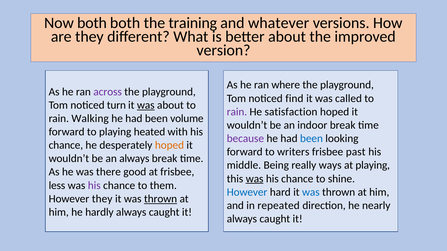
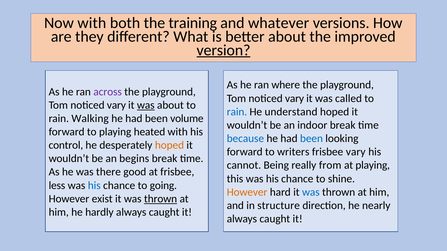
Now both: both -> with
version underline: none -> present
find at (294, 99): find -> vary
turn at (116, 105): turn -> vary
rain at (237, 112) colour: purple -> blue
satisfaction: satisfaction -> understand
because colour: purple -> blue
chance at (66, 145): chance -> control
frisbee past: past -> vary
an always: always -> begins
middle: middle -> cannot
ways: ways -> from
was at (255, 179) underline: present -> none
his at (94, 186) colour: purple -> blue
them: them -> going
However at (247, 192) colour: blue -> orange
However they: they -> exist
repeated: repeated -> structure
